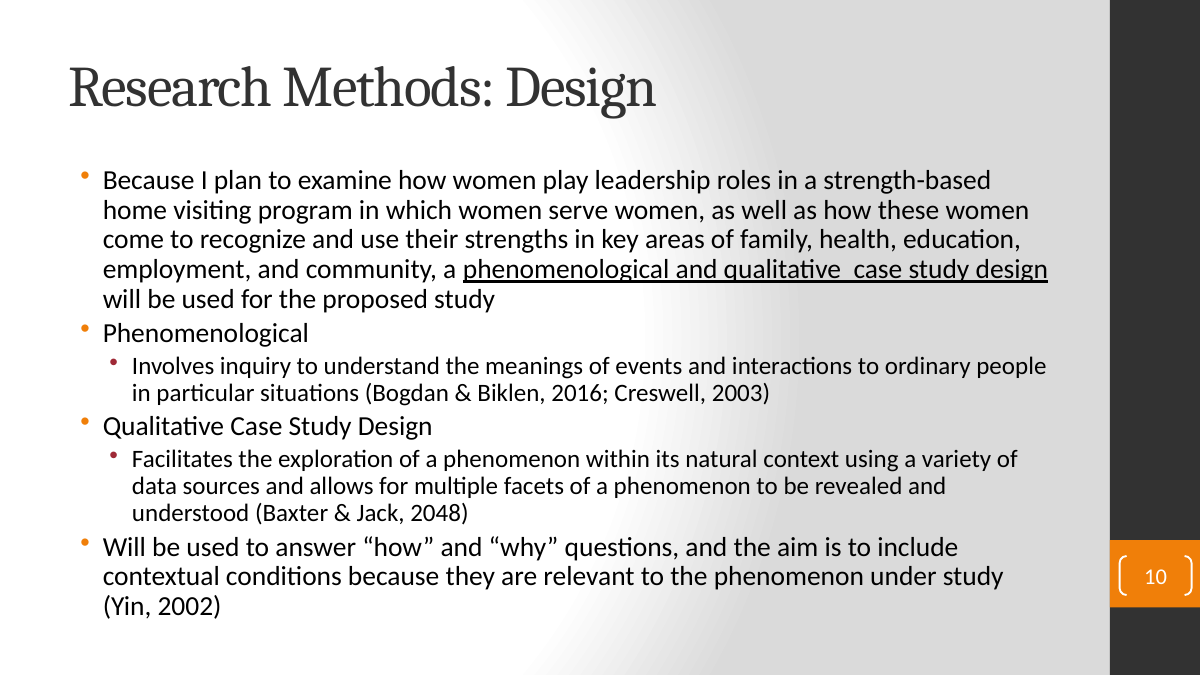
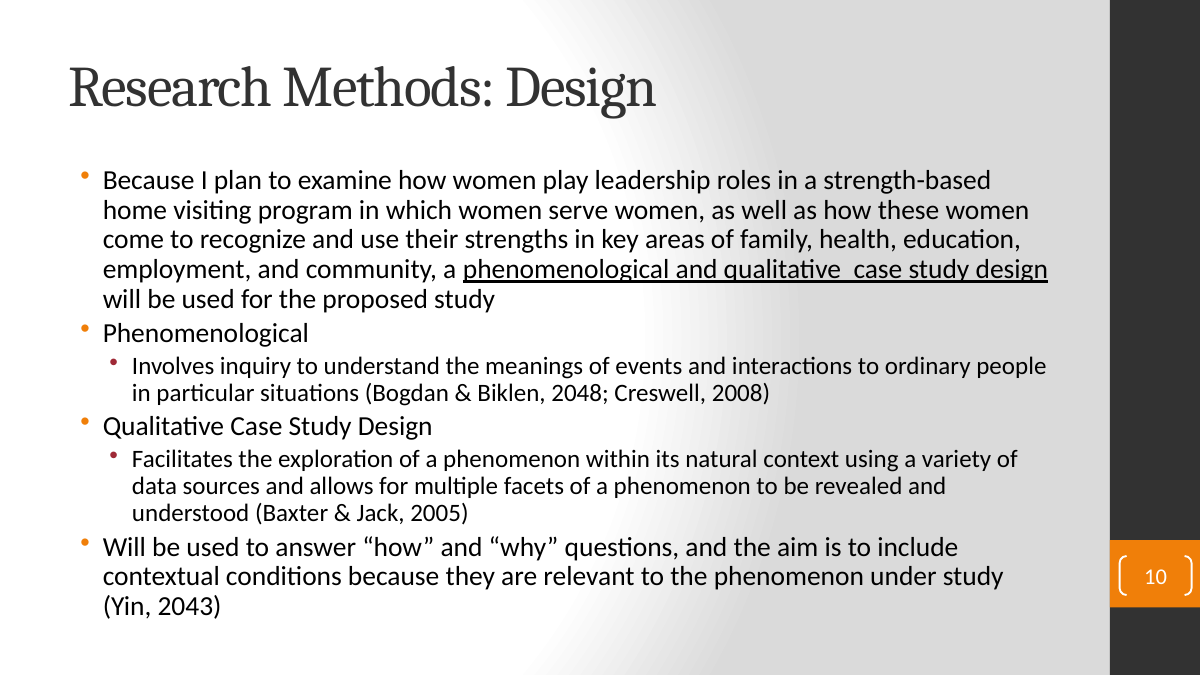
2016: 2016 -> 2048
2003: 2003 -> 2008
2048: 2048 -> 2005
2002: 2002 -> 2043
